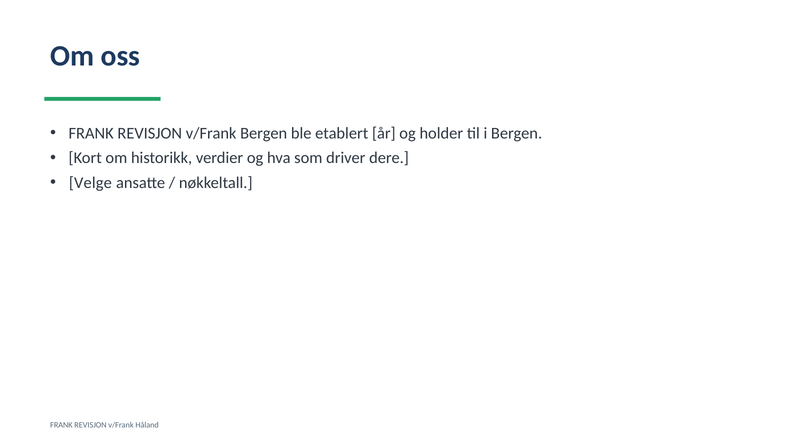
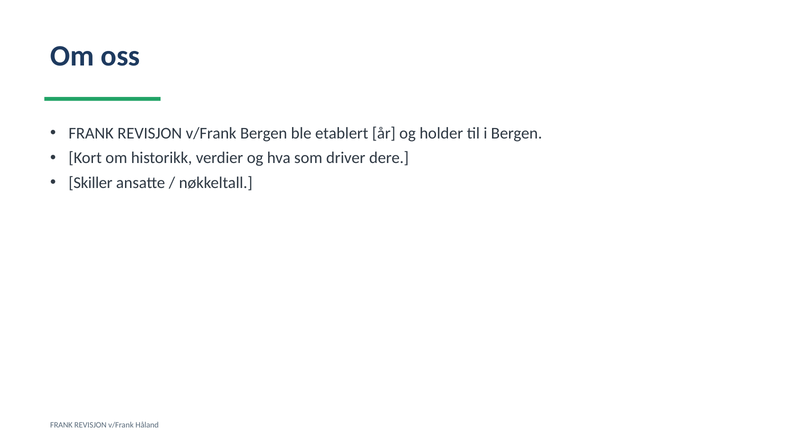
Velge: Velge -> Skiller
